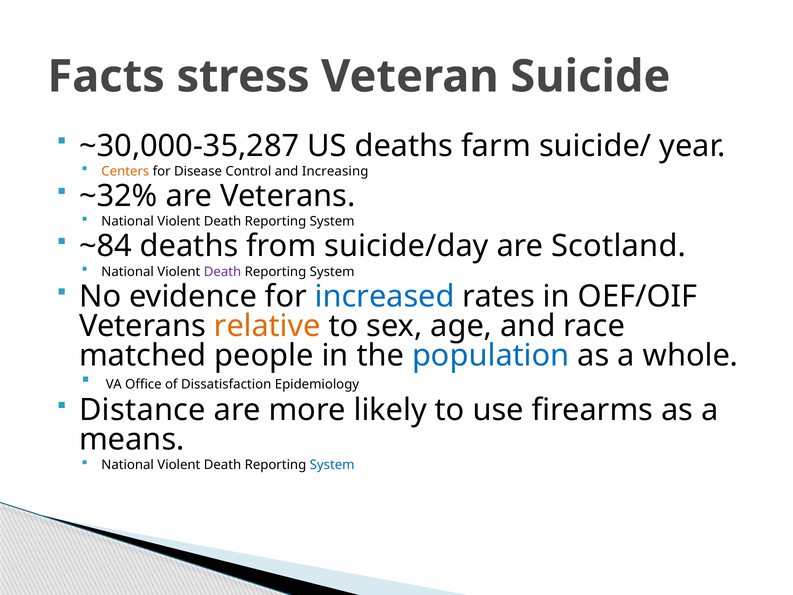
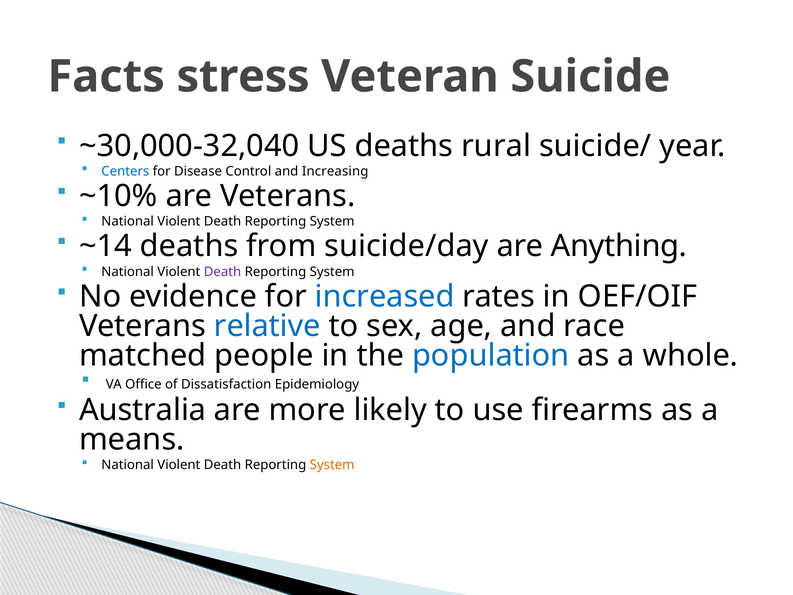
~30,000-35,287: ~30,000-35,287 -> ~30,000-32,040
farm: farm -> rural
Centers colour: orange -> blue
~32%: ~32% -> ~10%
~84: ~84 -> ~14
Scotland: Scotland -> Anything
relative colour: orange -> blue
Distance: Distance -> Australia
System at (332, 465) colour: blue -> orange
